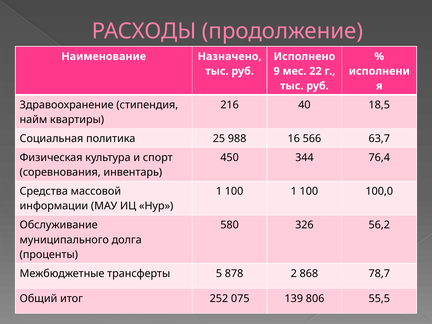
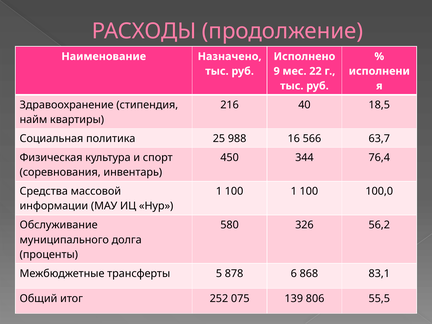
2: 2 -> 6
78,7: 78,7 -> 83,1
